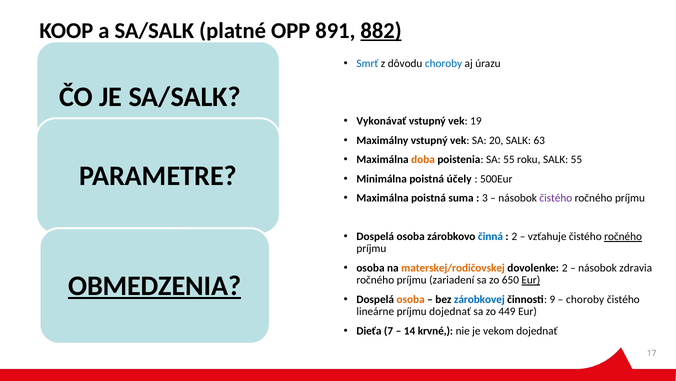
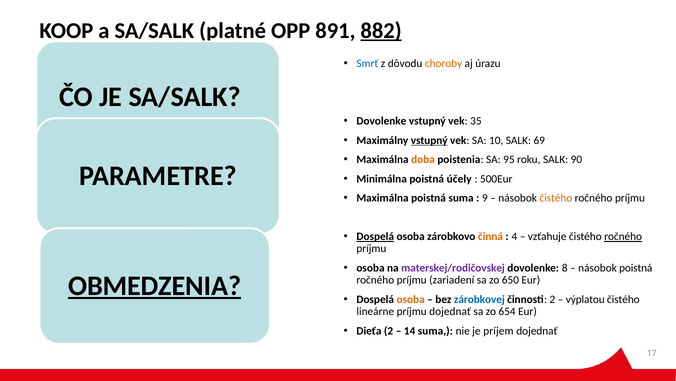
choroby at (444, 63) colour: blue -> orange
Vykonávať at (381, 121): Vykonávať -> Dovolenke
19: 19 -> 35
vstupný at (429, 140) underline: none -> present
20: 20 -> 10
63: 63 -> 69
SA 55: 55 -> 95
SALK 55: 55 -> 90
3: 3 -> 9
čistého at (556, 198) colour: purple -> orange
Dospelá at (375, 236) underline: none -> present
činná colour: blue -> orange
2 at (514, 236): 2 -> 4
materskej/rodičovskej colour: orange -> purple
dovolenke 2: 2 -> 8
násobok zdravia: zdravia -> poistná
Eur at (531, 280) underline: present -> none
činnosti 9: 9 -> 2
choroby at (585, 299): choroby -> výplatou
449: 449 -> 654
Dieťa 7: 7 -> 2
14 krvné: krvné -> suma
vekom: vekom -> príjem
